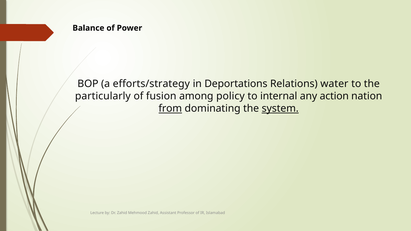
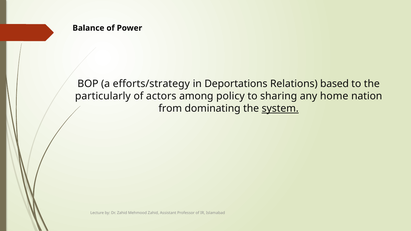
water: water -> based
fusion: fusion -> actors
internal: internal -> sharing
action: action -> home
from underline: present -> none
